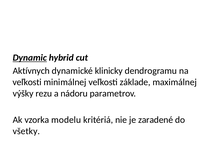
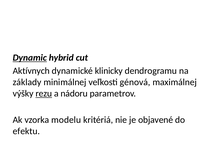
veľkosti at (27, 82): veľkosti -> základy
základe: základe -> génová
rezu underline: none -> present
zaradené: zaradené -> objavené
všetky: všetky -> efektu
